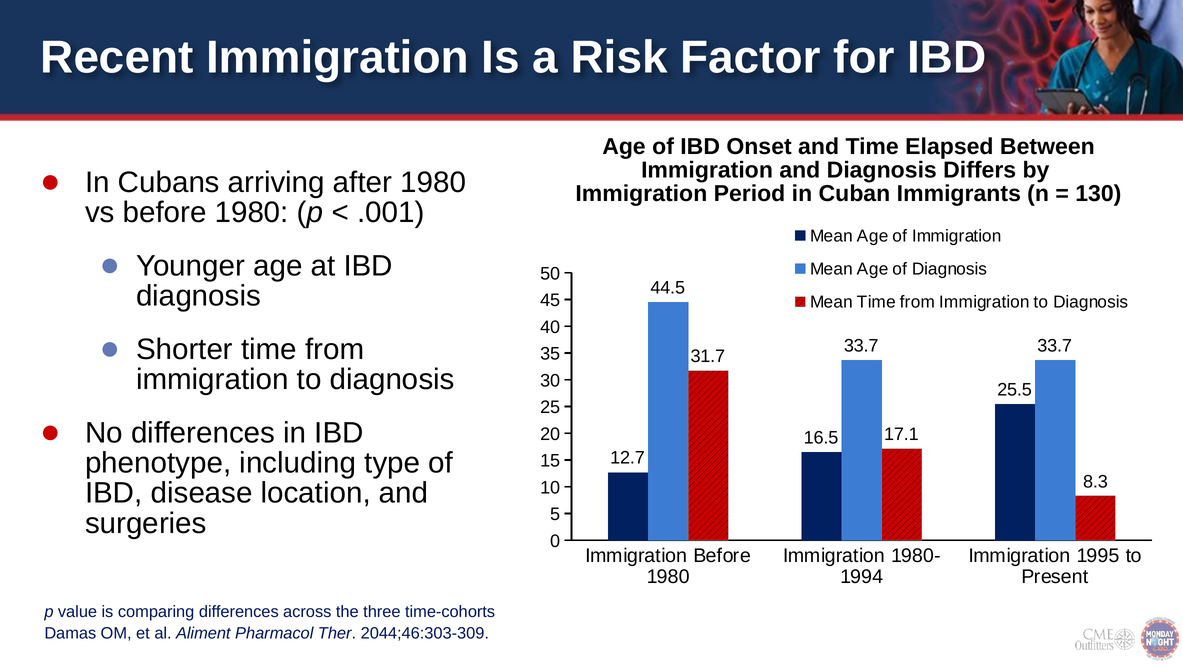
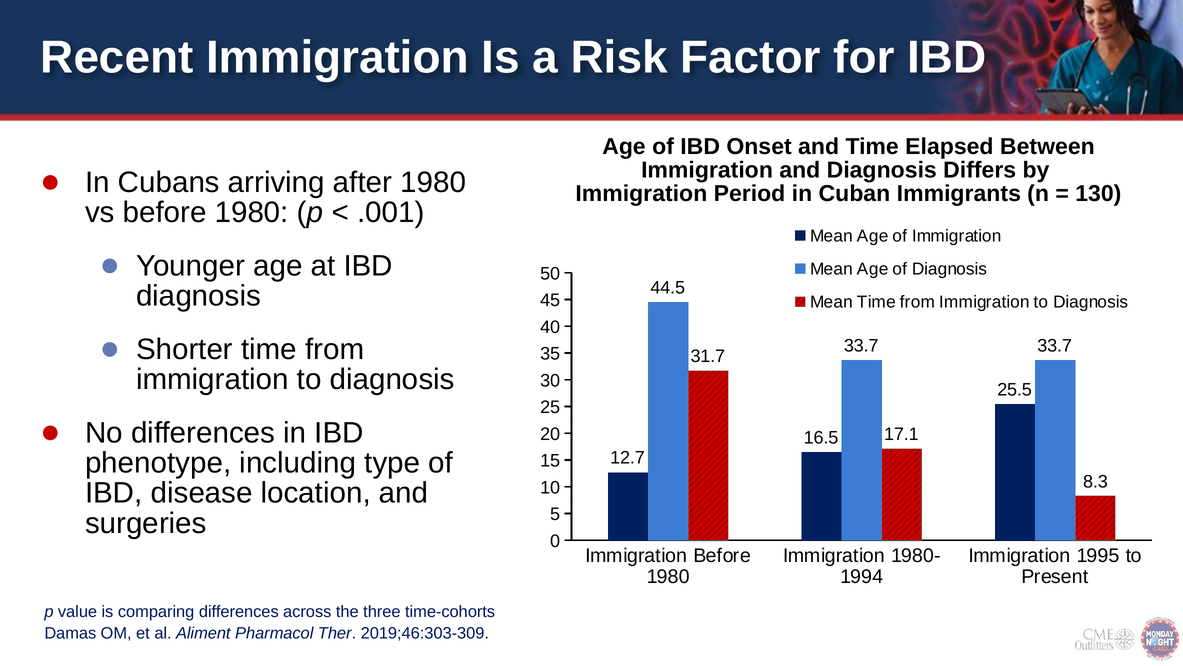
2044;46:303-309: 2044;46:303-309 -> 2019;46:303-309
